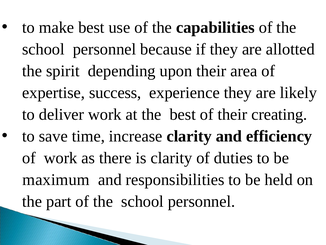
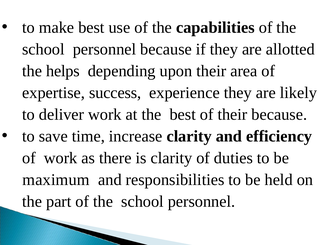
spirit: spirit -> helps
their creating: creating -> because
